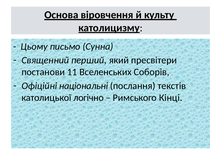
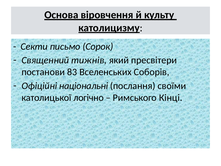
Цьому: Цьому -> Секти
Сунна: Сунна -> Сорок
перший: перший -> тижнів
11: 11 -> 83
текстів: текстів -> своїми
